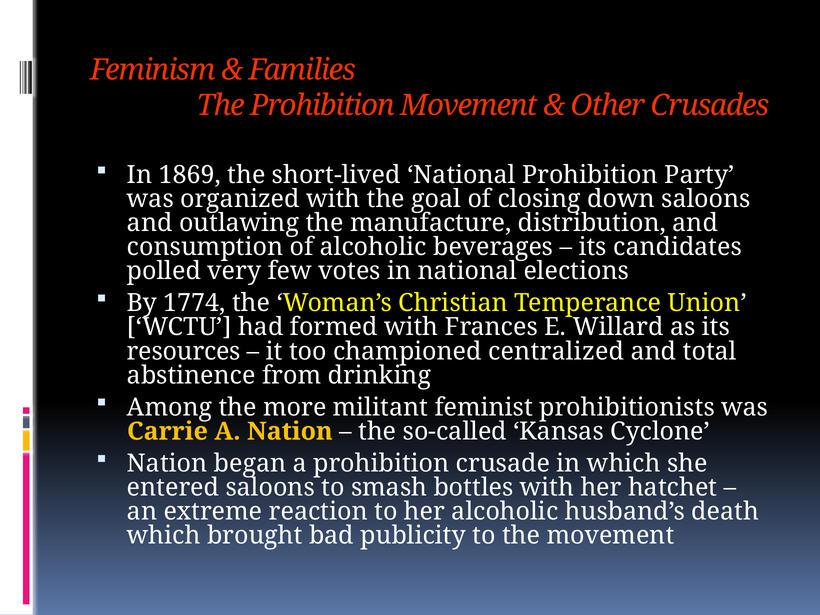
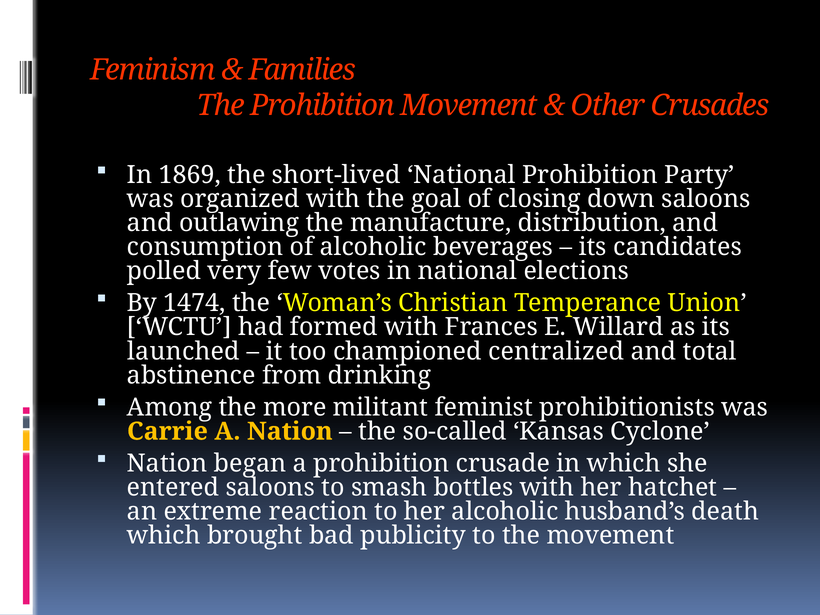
1774: 1774 -> 1474
resources: resources -> launched
